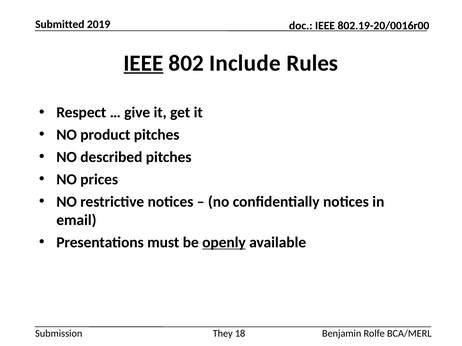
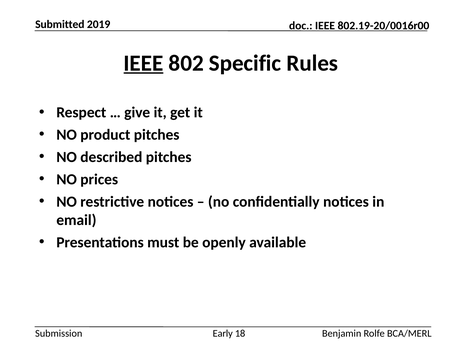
Include: Include -> Specific
openly underline: present -> none
They: They -> Early
